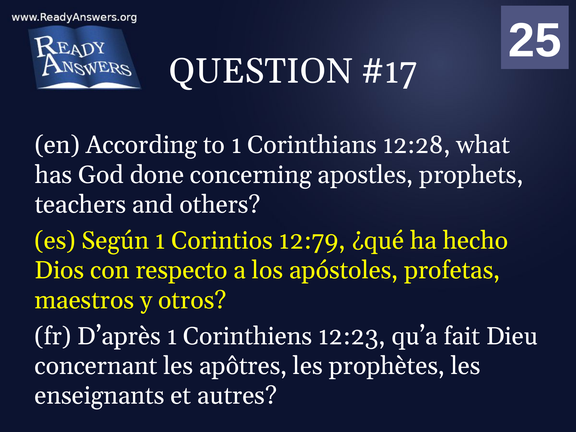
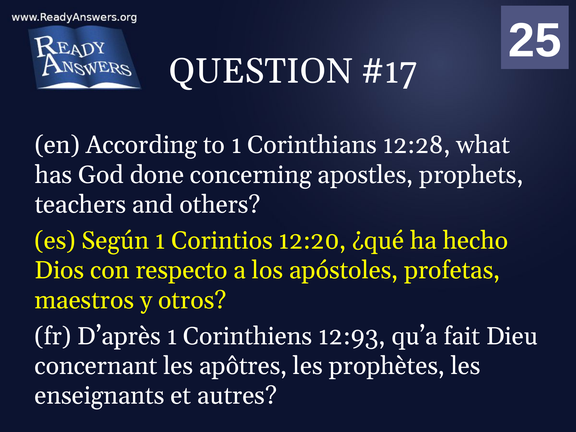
12:79: 12:79 -> 12:20
12:23: 12:23 -> 12:93
